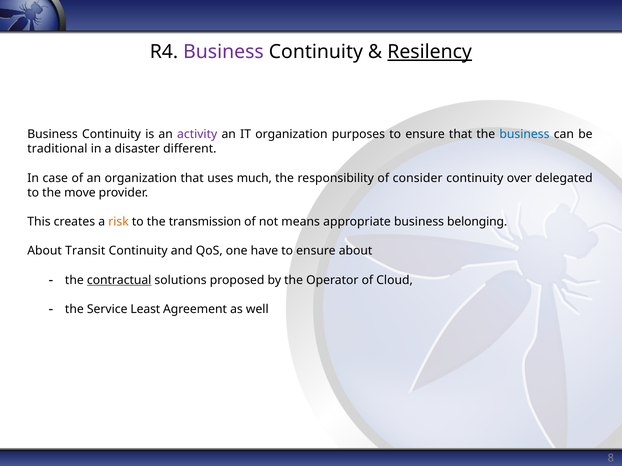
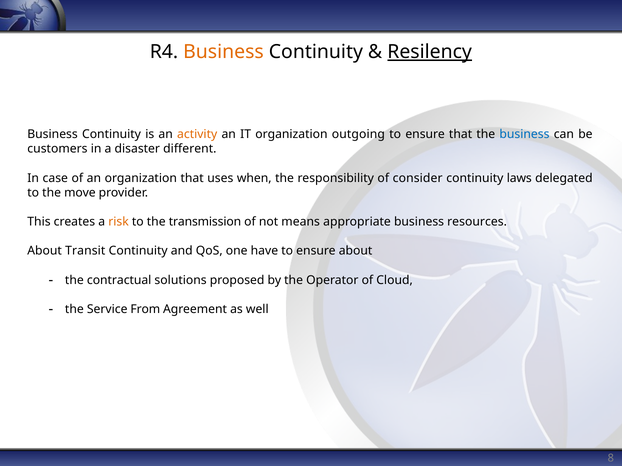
Business at (223, 52) colour: purple -> orange
activity colour: purple -> orange
purposes: purposes -> outgoing
traditional: traditional -> customers
much: much -> when
over: over -> laws
belonging: belonging -> resources
contractual underline: present -> none
Least: Least -> From
